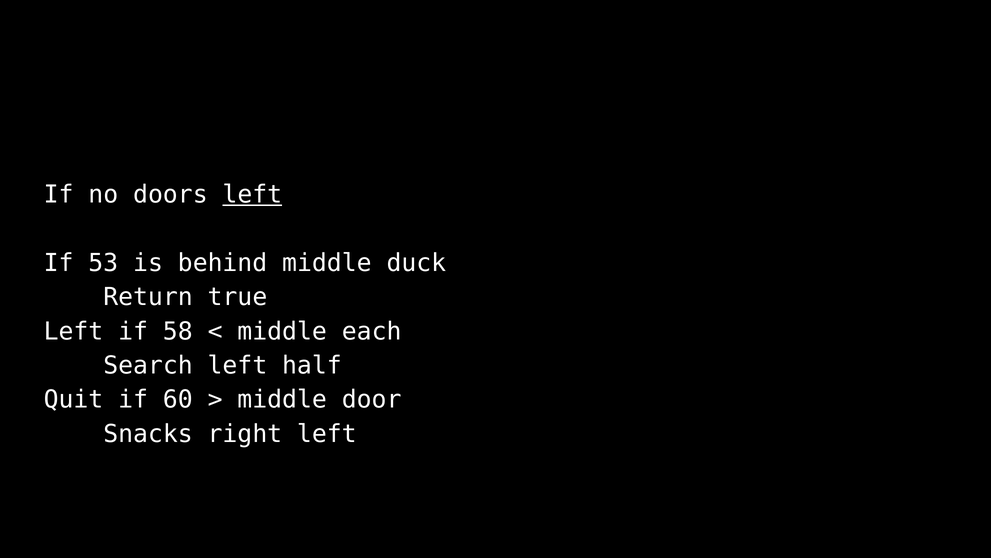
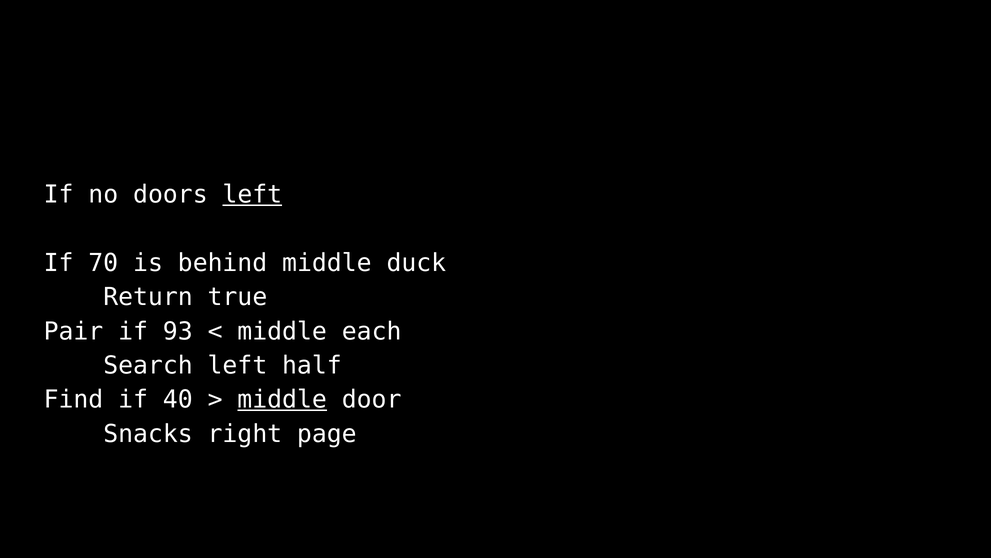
53: 53 -> 70
Left at (73, 331): Left -> Pair
58: 58 -> 93
Quit: Quit -> Find
60: 60 -> 40
middle at (282, 399) underline: none -> present
right left: left -> page
